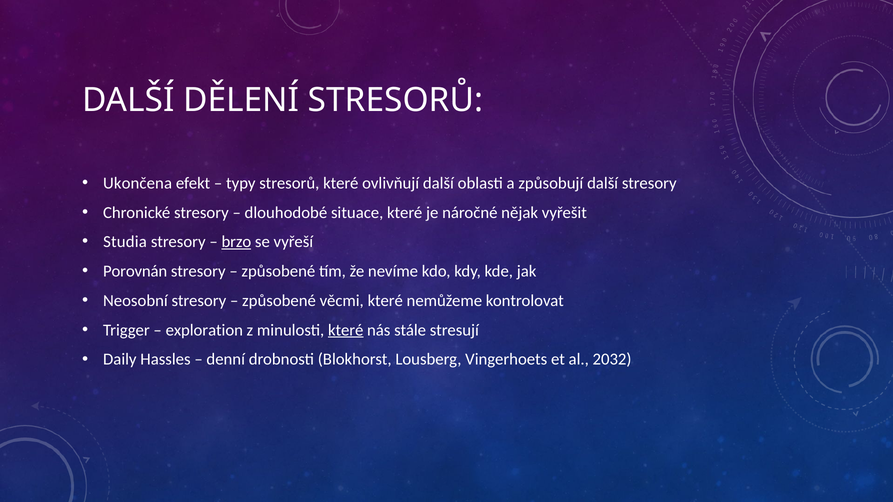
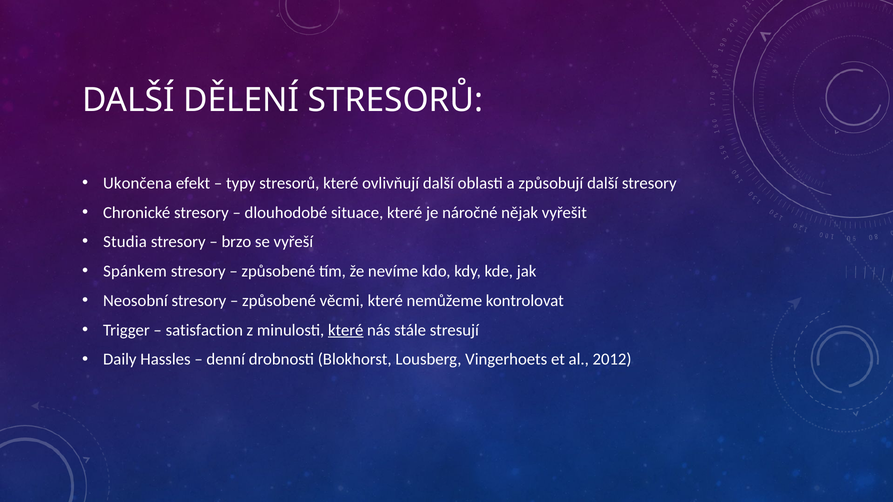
brzo underline: present -> none
Porovnán: Porovnán -> Spánkem
exploration: exploration -> satisfaction
2032: 2032 -> 2012
